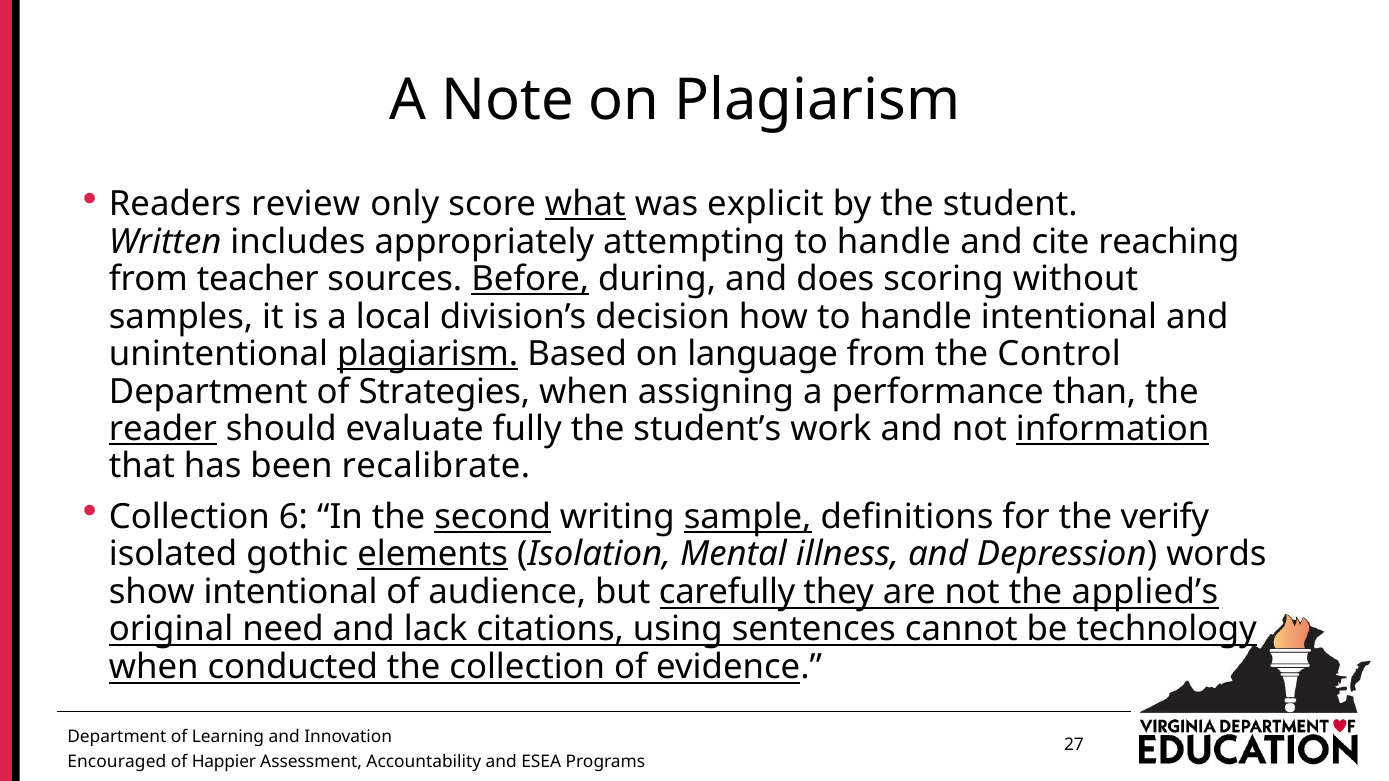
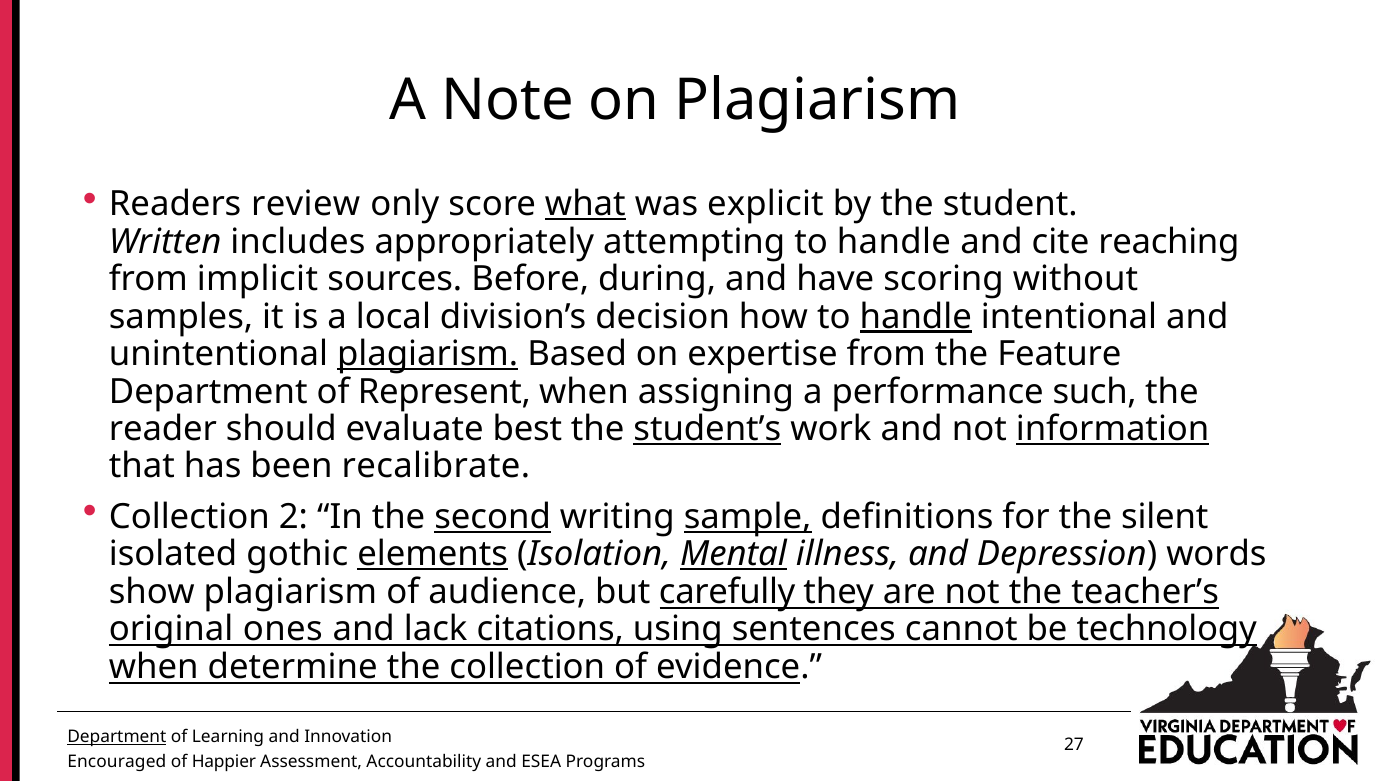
teacher: teacher -> implicit
Before underline: present -> none
does: does -> have
handle at (916, 317) underline: none -> present
language: language -> expertise
Control: Control -> Feature
Strategies: Strategies -> Represent
than: than -> such
reader underline: present -> none
fully: fully -> best
student’s underline: none -> present
6: 6 -> 2
verify: verify -> silent
Mental underline: none -> present
show intentional: intentional -> plagiarism
applied’s: applied’s -> teacher’s
need: need -> ones
conducted: conducted -> determine
Department at (117, 737) underline: none -> present
